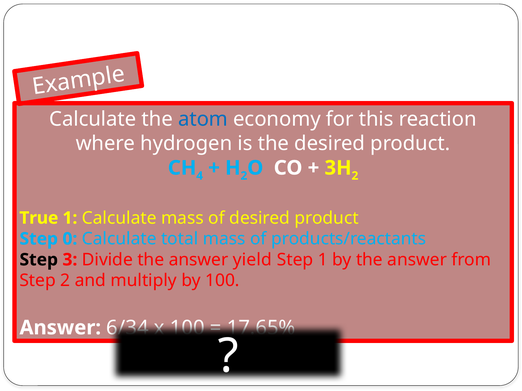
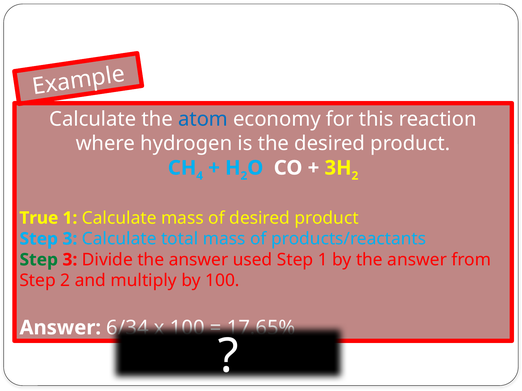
0 at (70, 239): 0 -> 3
Step at (39, 260) colour: black -> green
yield: yield -> used
